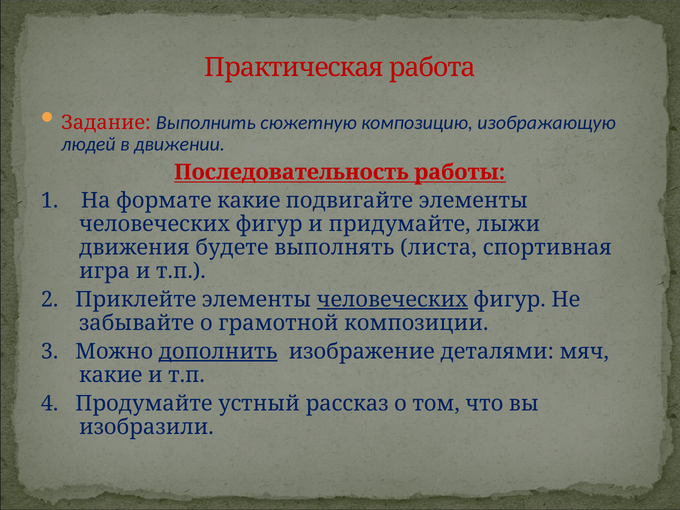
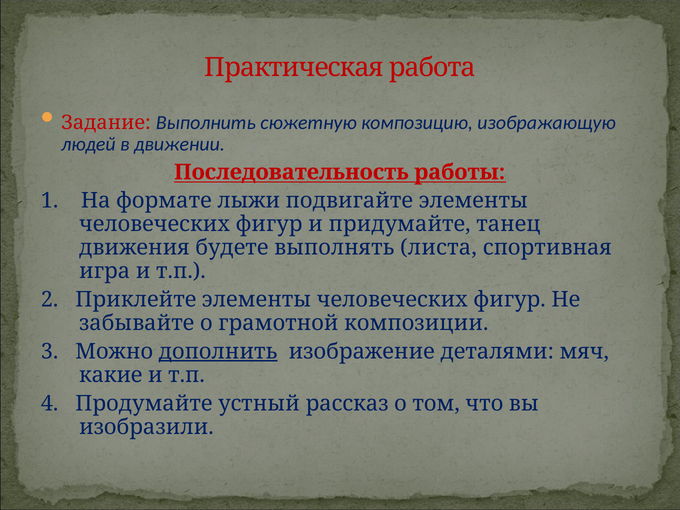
формате какие: какие -> лыжи
лыжи: лыжи -> танец
человеческих at (392, 300) underline: present -> none
